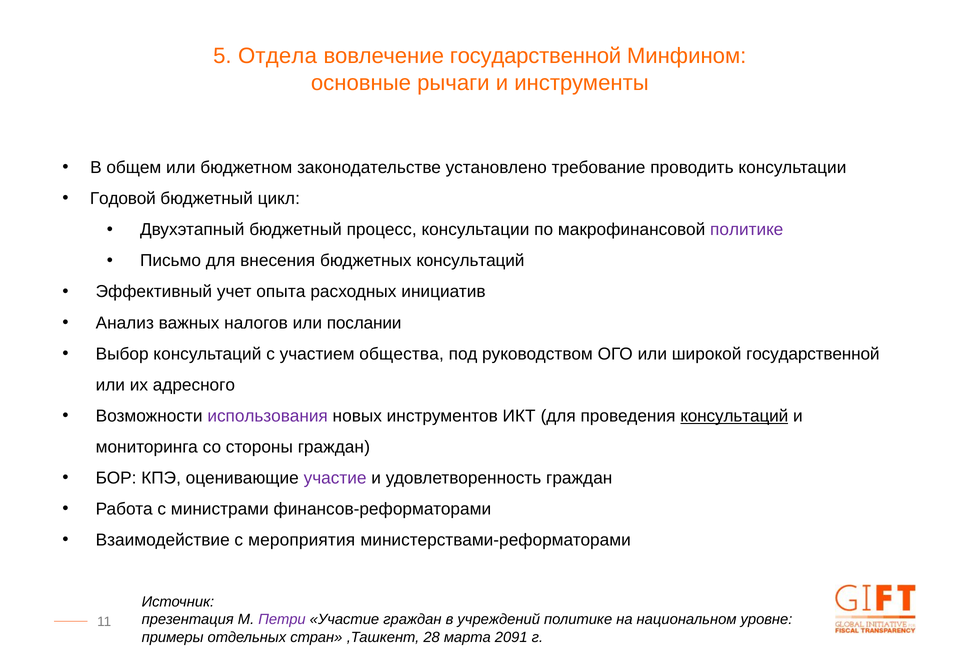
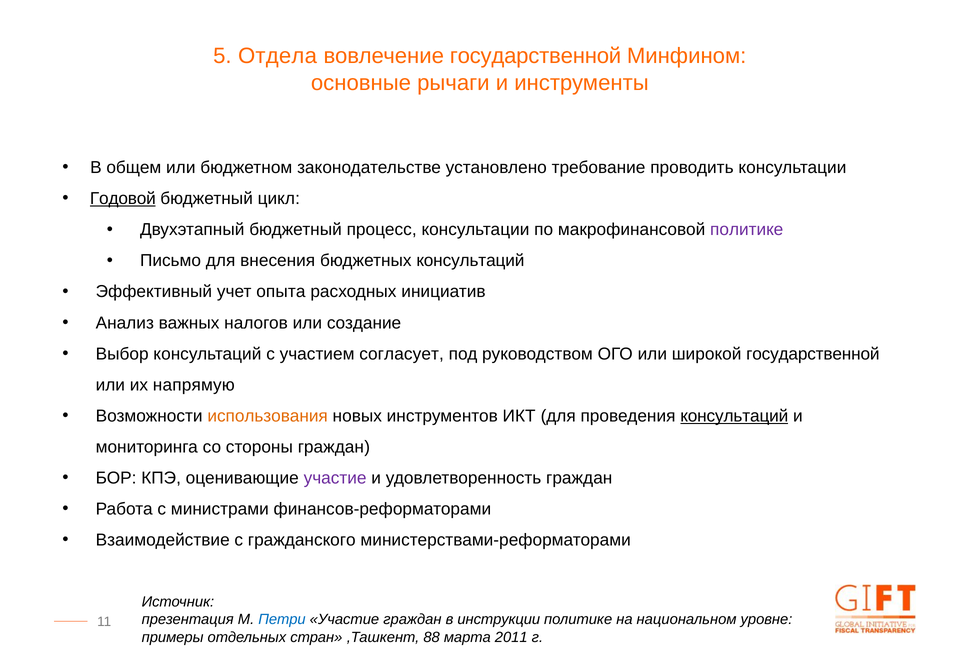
Годовой underline: none -> present
послании: послании -> создание
общества: общества -> согласует
адресного: адресного -> напрямую
использования colour: purple -> orange
мероприятия: мероприятия -> гражданского
Петри colour: purple -> blue
учреждений: учреждений -> инструкции
28: 28 -> 88
2091: 2091 -> 2011
